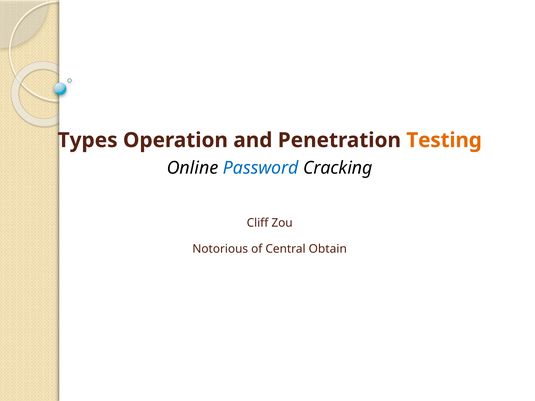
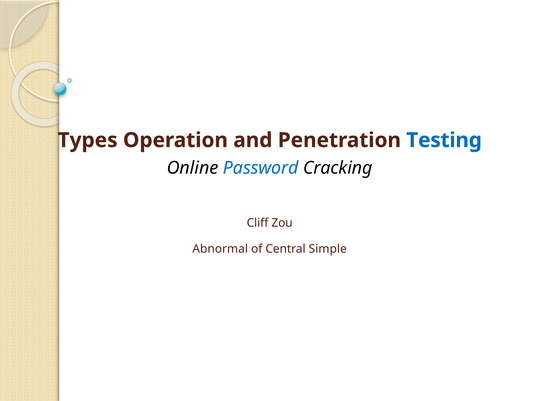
Testing colour: orange -> blue
Notorious: Notorious -> Abnormal
Obtain: Obtain -> Simple
